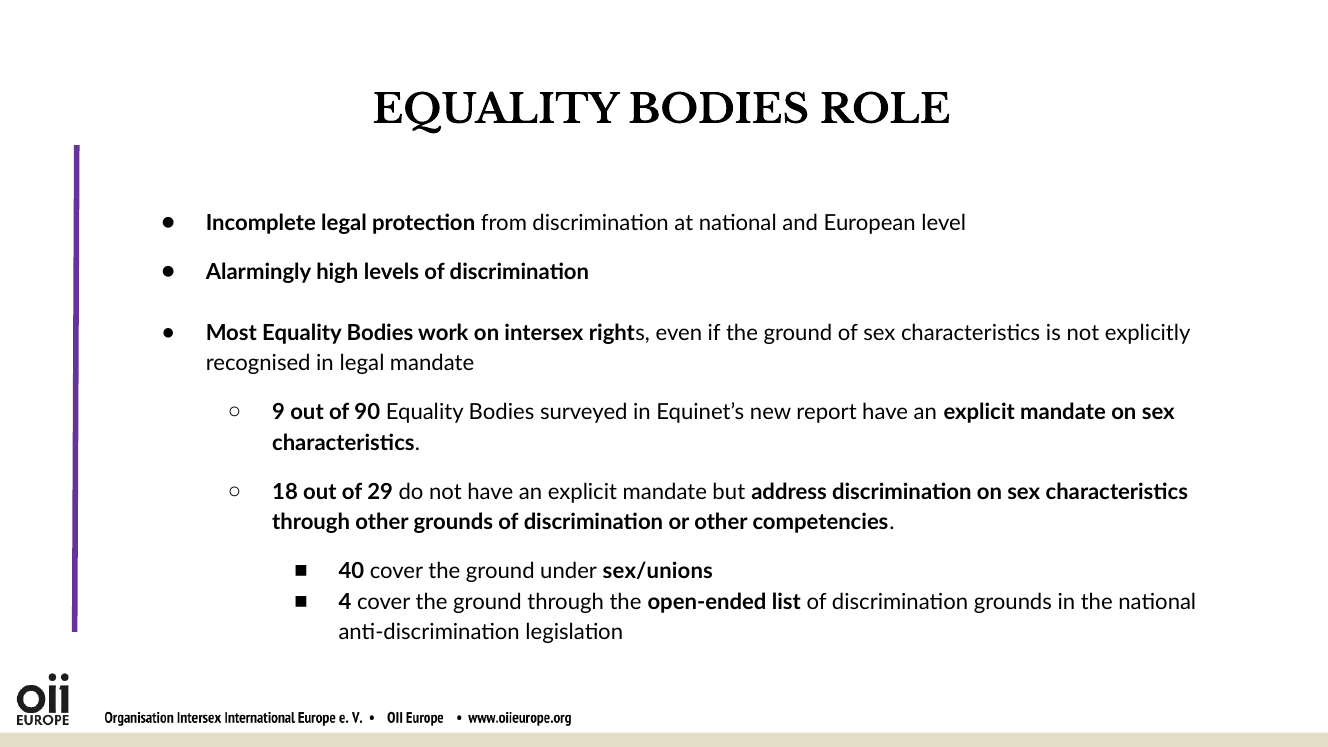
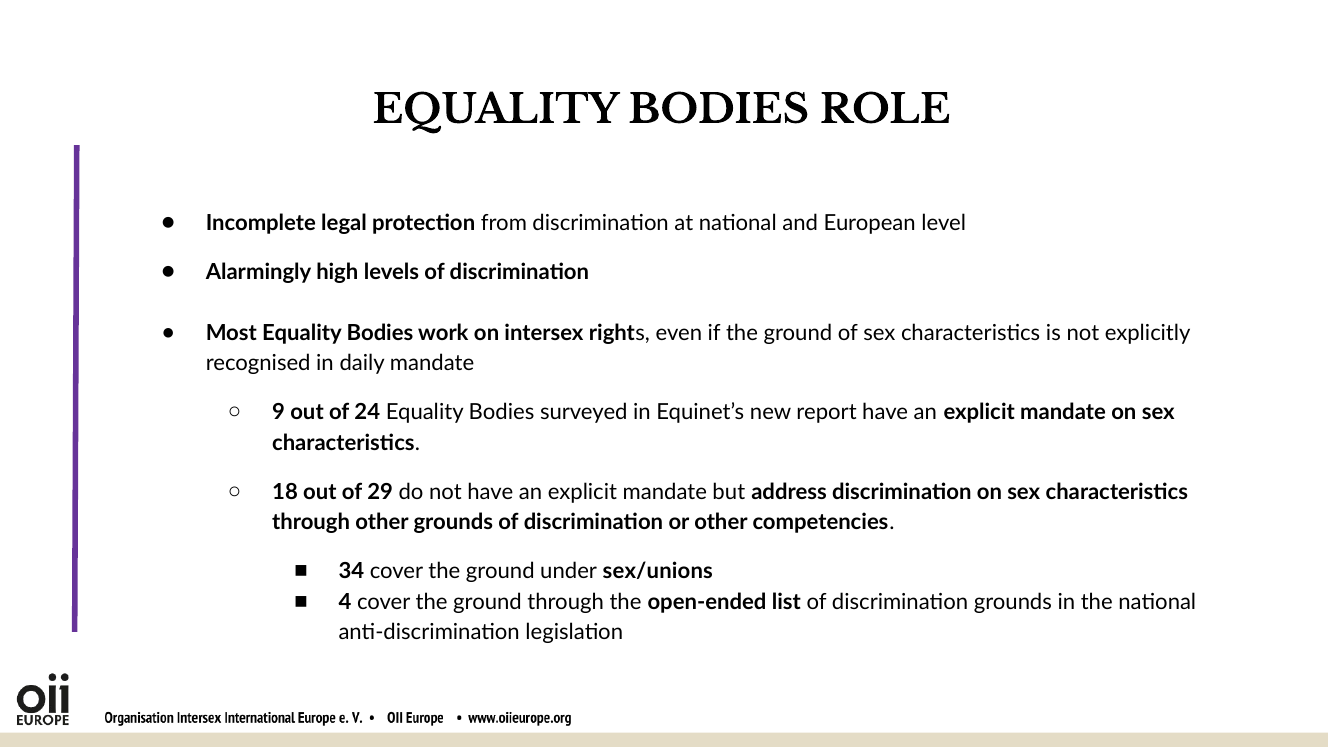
in legal: legal -> daily
90: 90 -> 24
40: 40 -> 34
